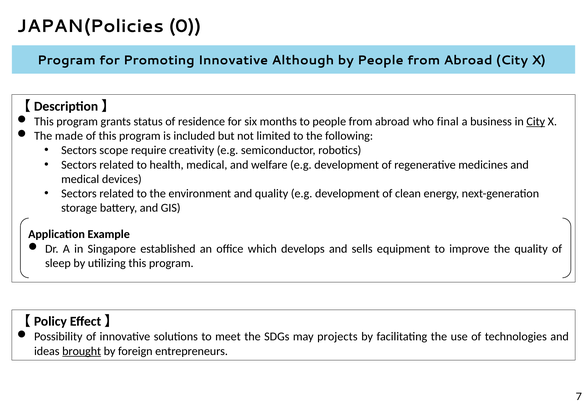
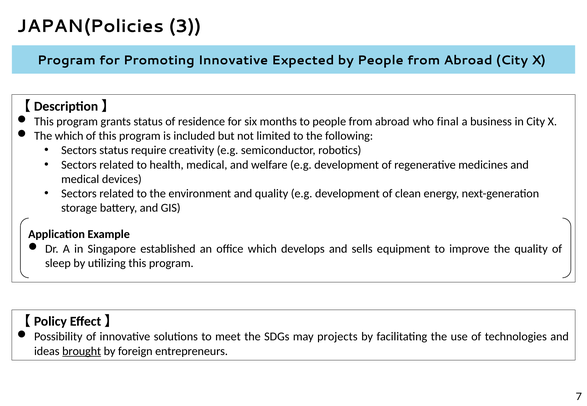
0: 0 -> 3
Although: Although -> Expected
City at (536, 122) underline: present -> none
The made: made -> which
Sectors scope: scope -> status
